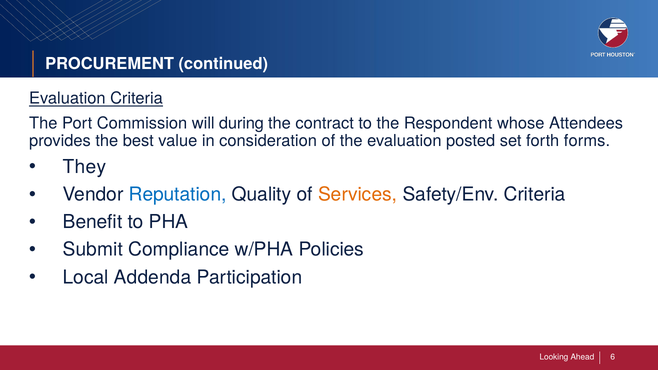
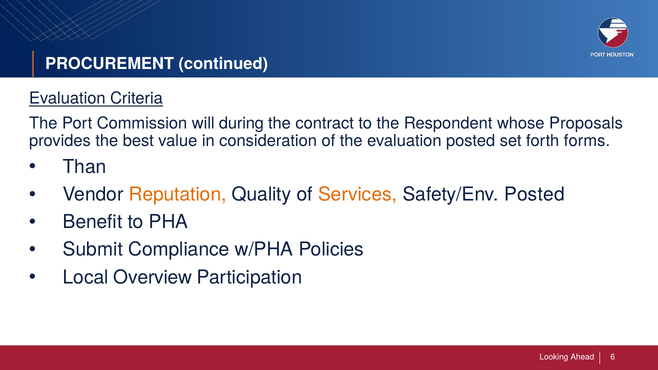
Attendees: Attendees -> Proposals
They: They -> Than
Reputation colour: blue -> orange
Safety/Env Criteria: Criteria -> Posted
Addenda: Addenda -> Overview
